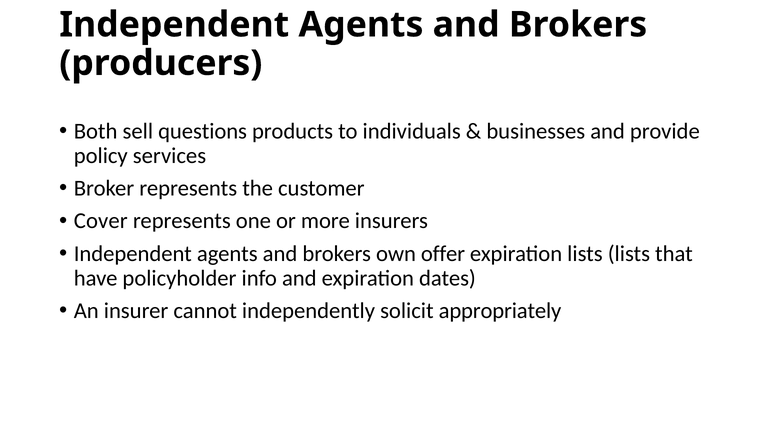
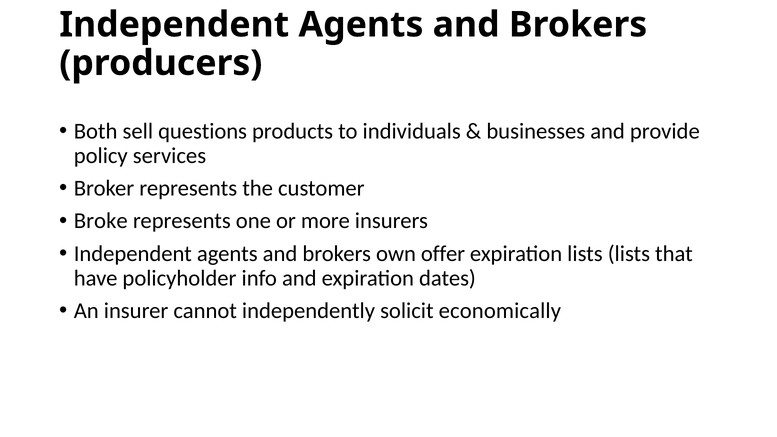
Cover: Cover -> Broke
appropriately: appropriately -> economically
